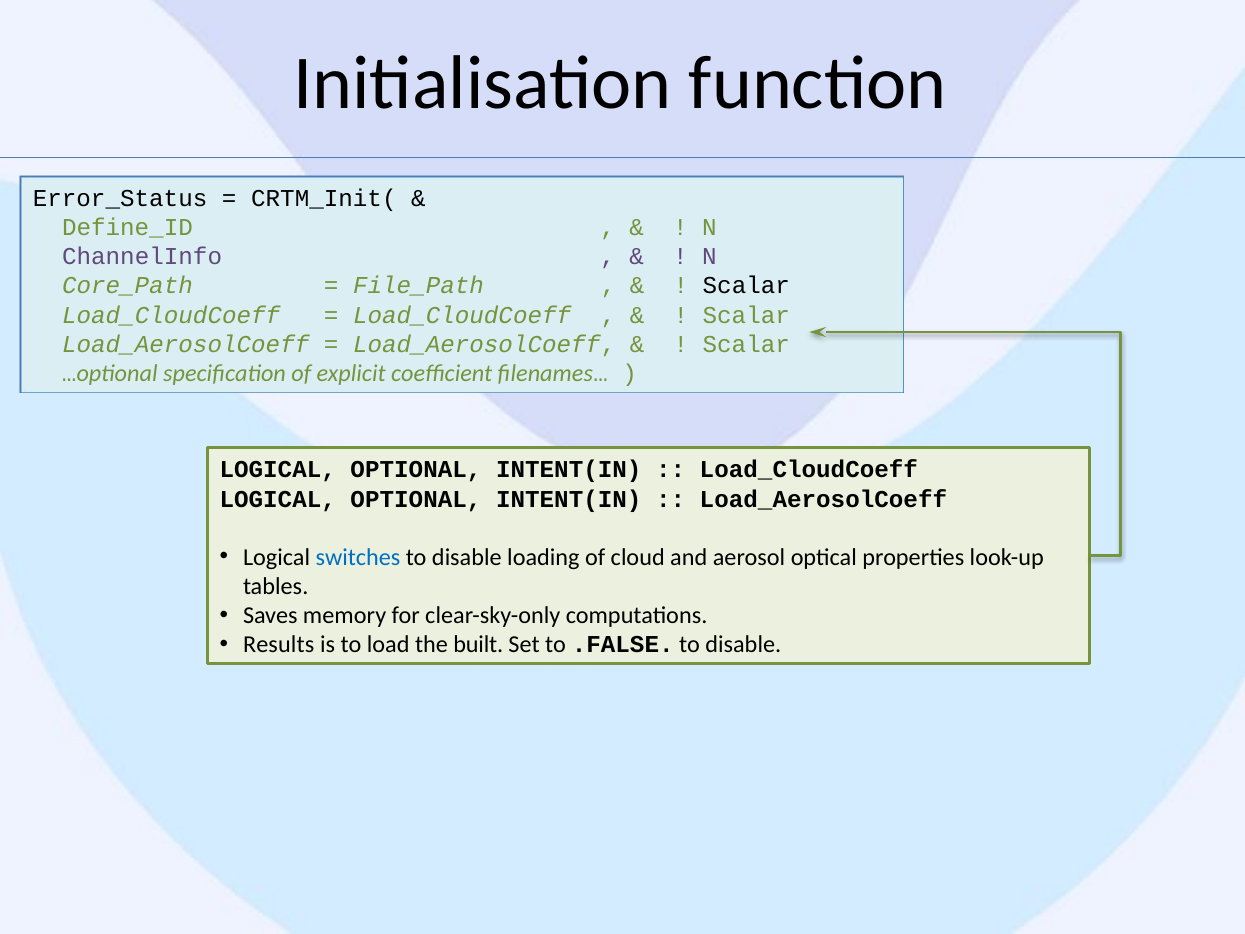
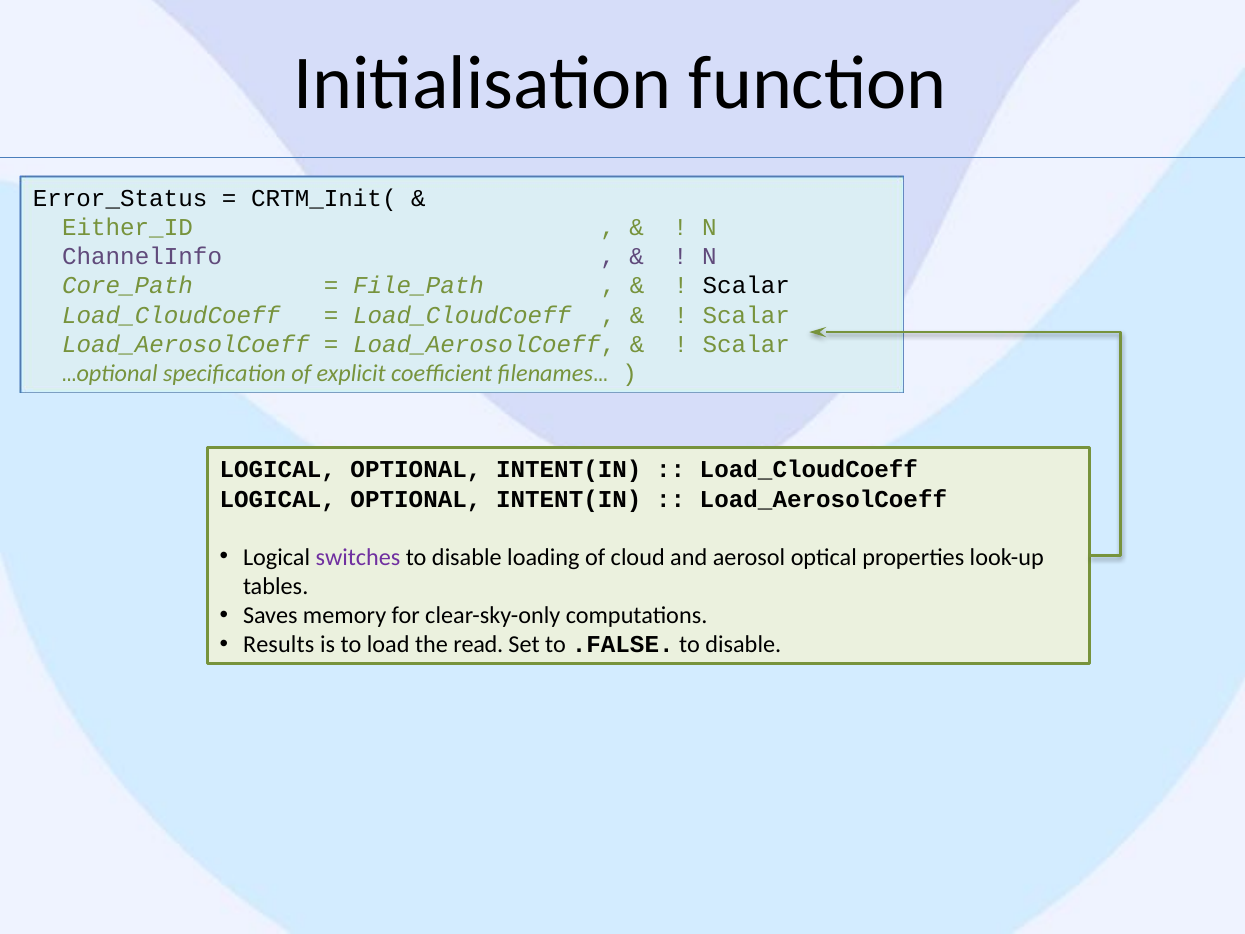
Define_ID: Define_ID -> Either_ID
switches colour: blue -> purple
built: built -> read
